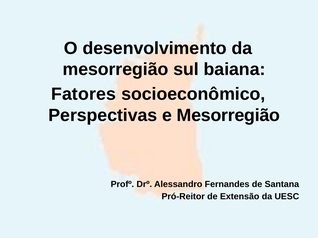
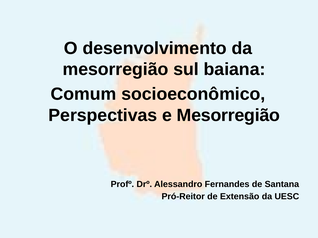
Fatores: Fatores -> Comum
